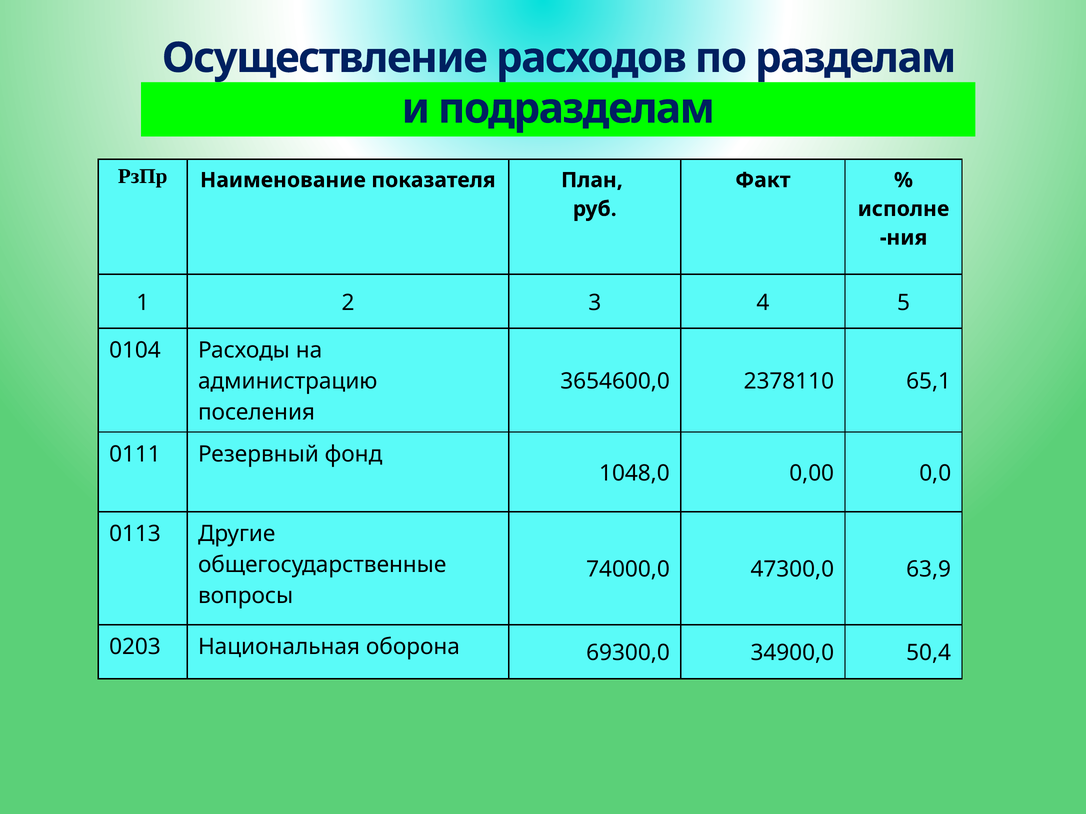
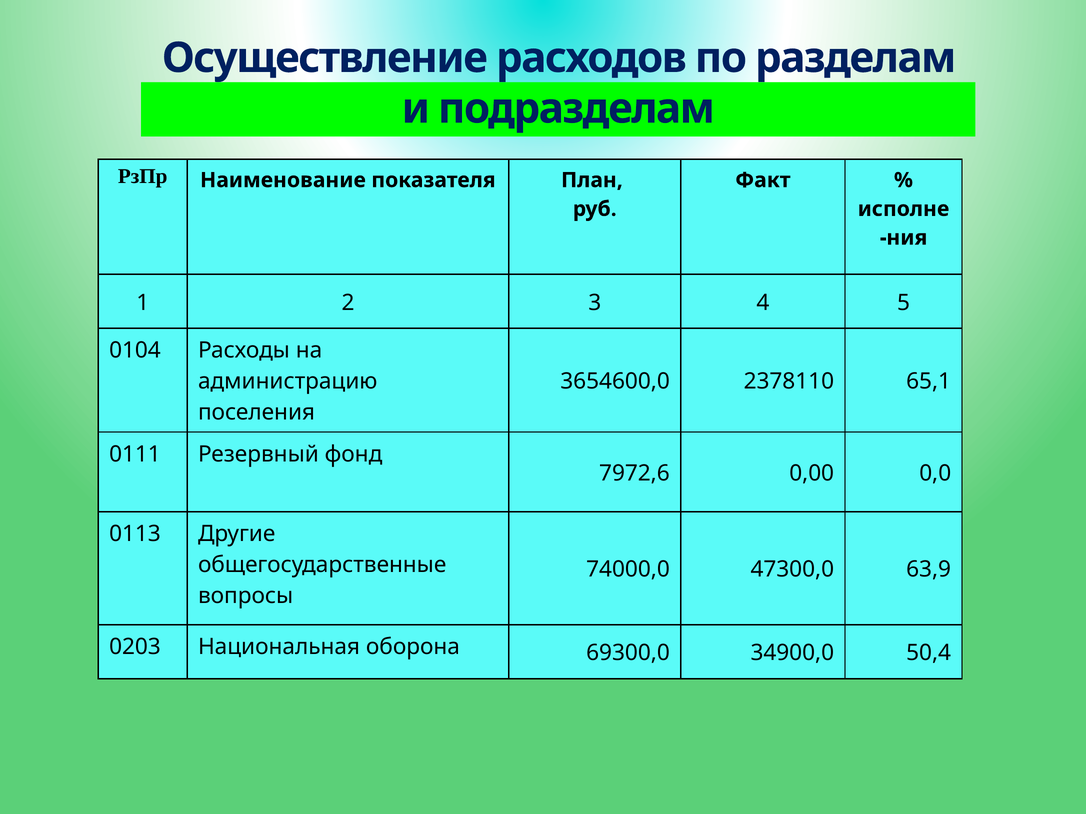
1048,0: 1048,0 -> 7972,6
